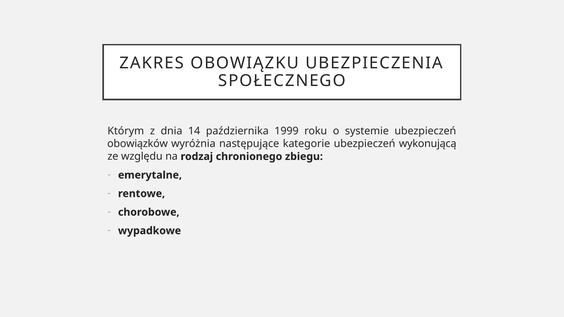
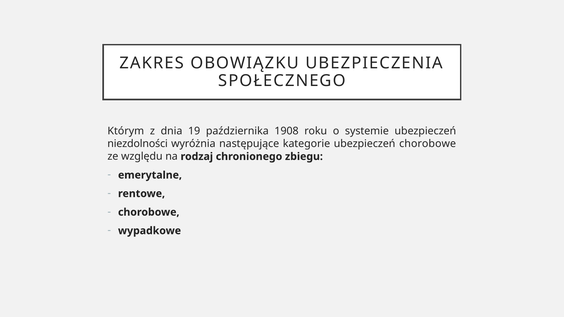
14: 14 -> 19
1999: 1999 -> 1908
obowiązków: obowiązków -> niezdolności
ubezpieczeń wykonującą: wykonującą -> chorobowe
